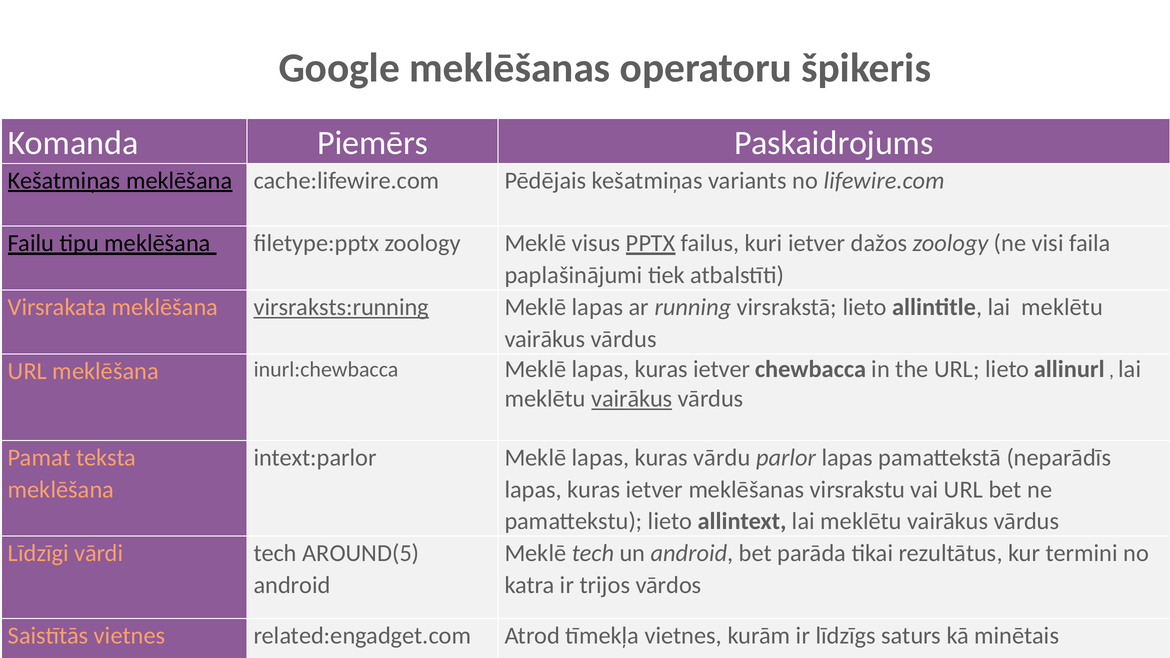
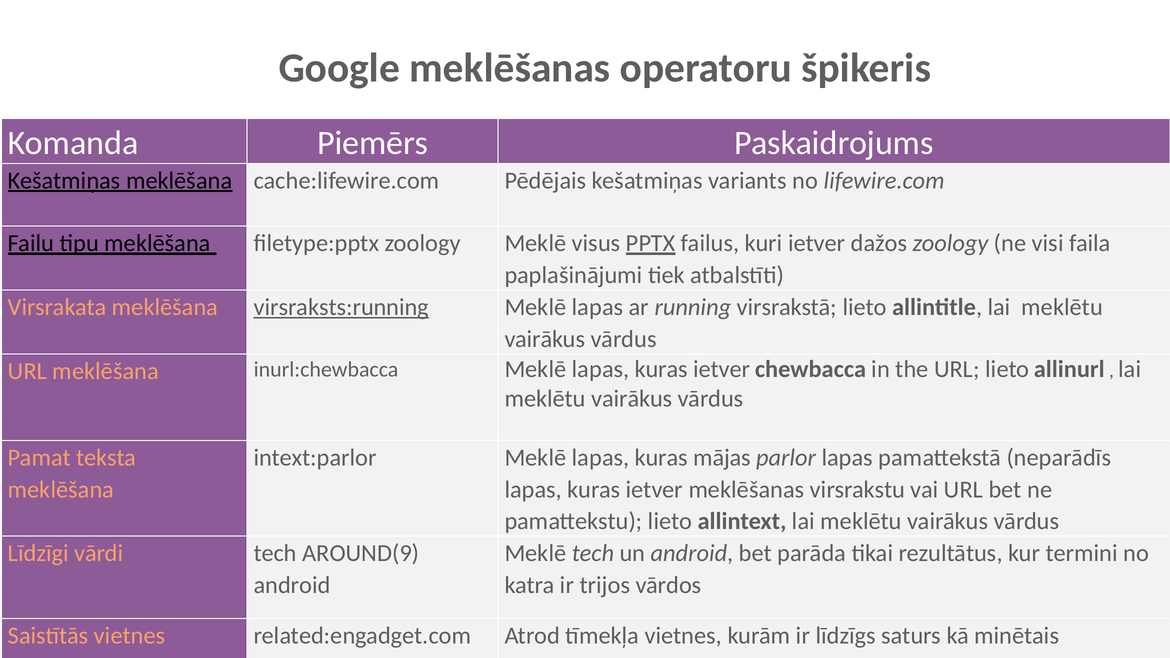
vairākus at (632, 399) underline: present -> none
vārdu: vārdu -> mājas
AROUND(5: AROUND(5 -> AROUND(9
